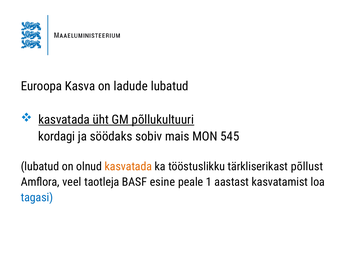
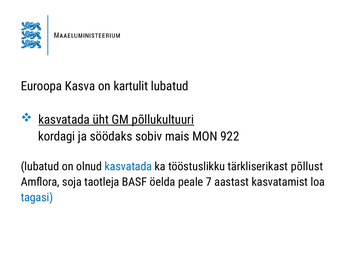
ladude: ladude -> kartulit
545: 545 -> 922
kasvatada at (128, 167) colour: orange -> blue
veel: veel -> soja
esine: esine -> öelda
1: 1 -> 7
